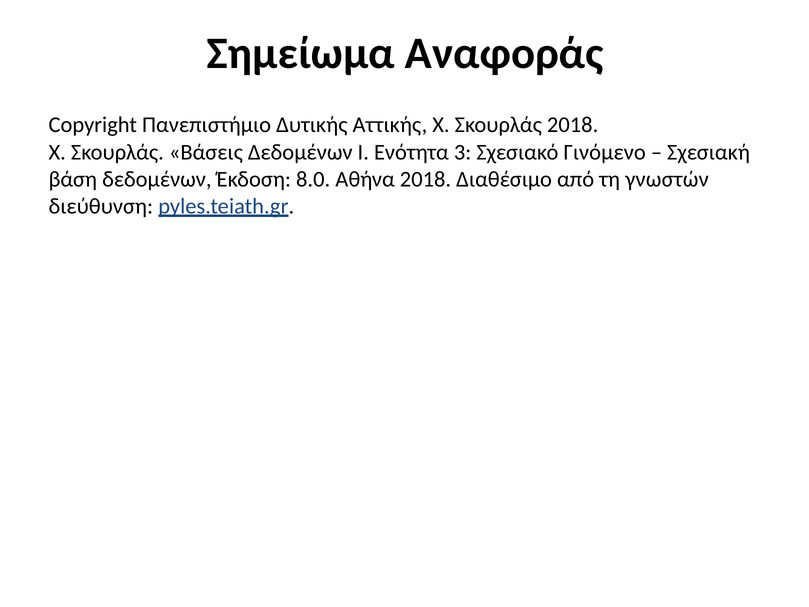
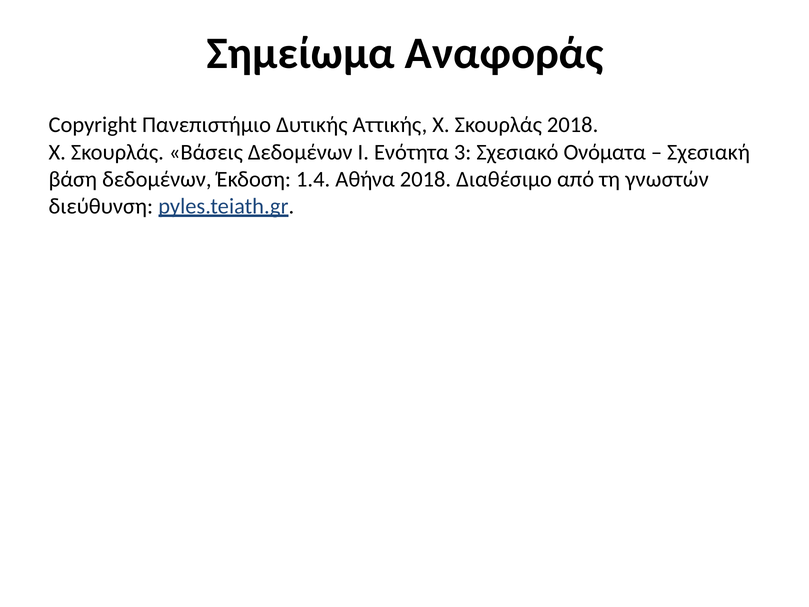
Γινόμενο: Γινόμενο -> Ονόματα
8.0: 8.0 -> 1.4
